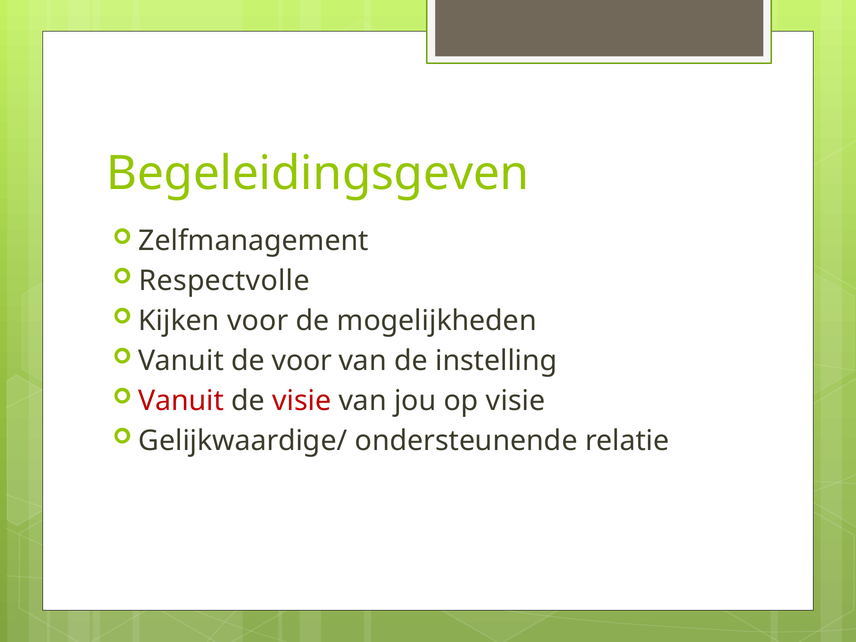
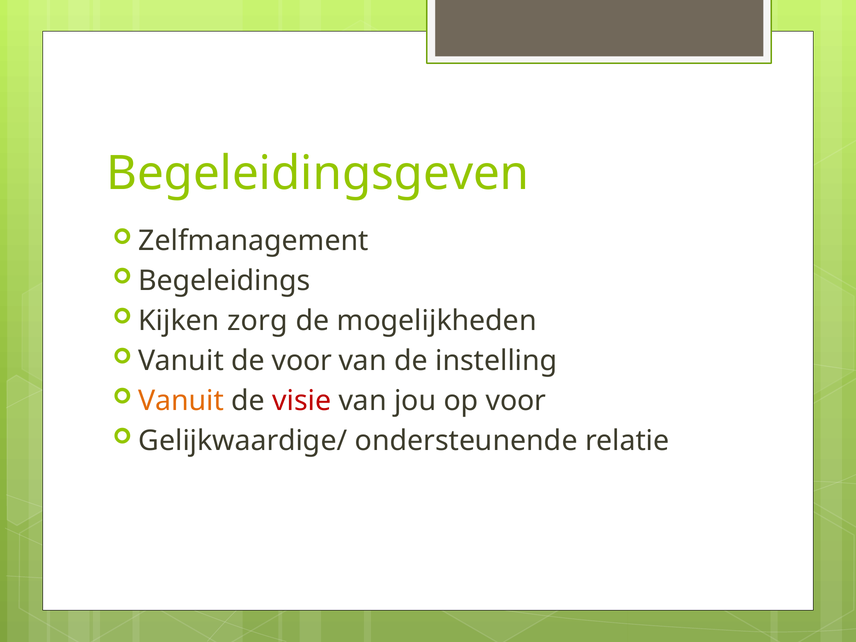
Respectvolle: Respectvolle -> Begeleidings
Kijken voor: voor -> zorg
Vanuit at (181, 401) colour: red -> orange
op visie: visie -> voor
